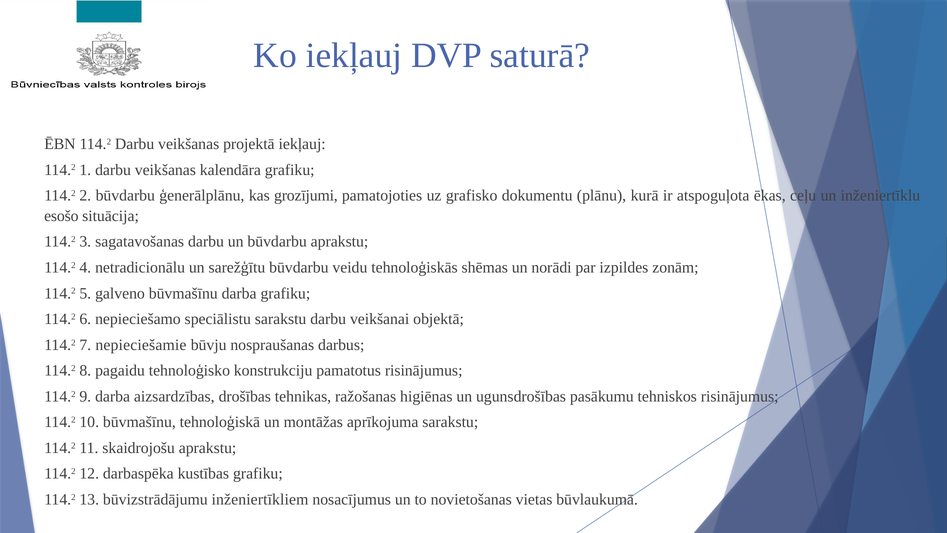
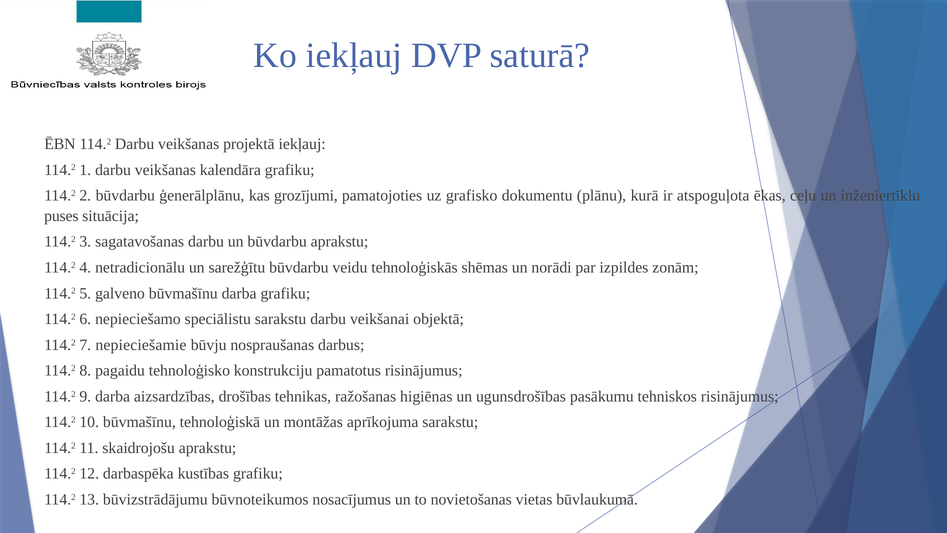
esošo: esošo -> puses
inženiertīkliem: inženiertīkliem -> būvnoteikumos
